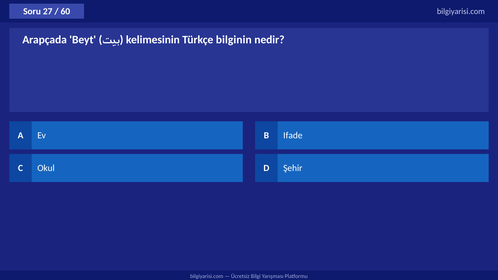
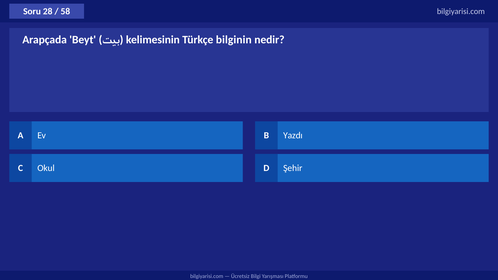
27: 27 -> 28
60: 60 -> 58
Ifade: Ifade -> Yazdı
